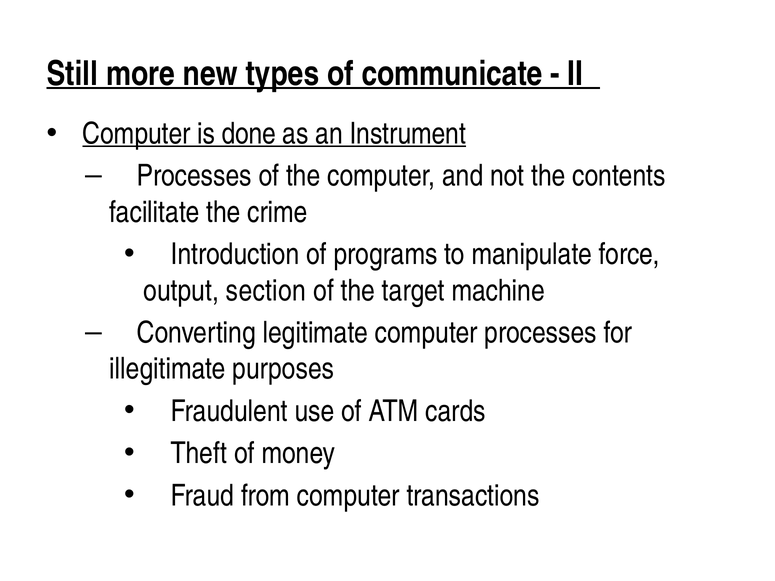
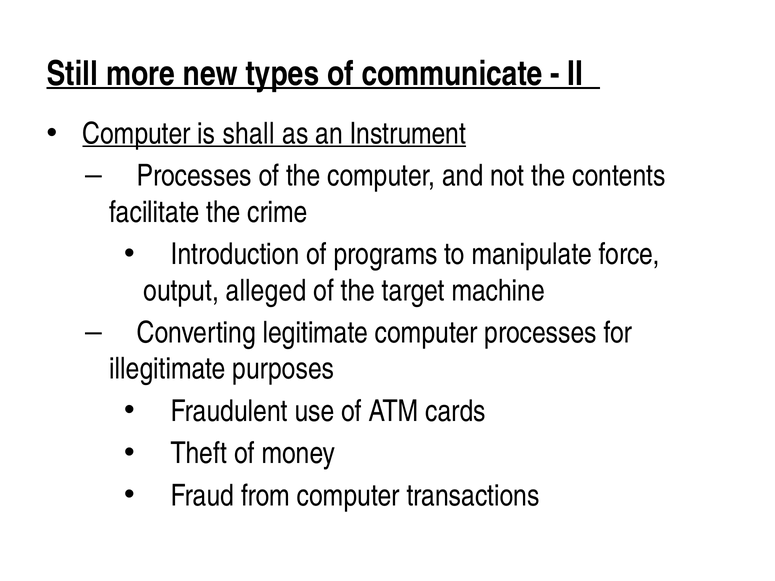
done: done -> shall
section: section -> alleged
